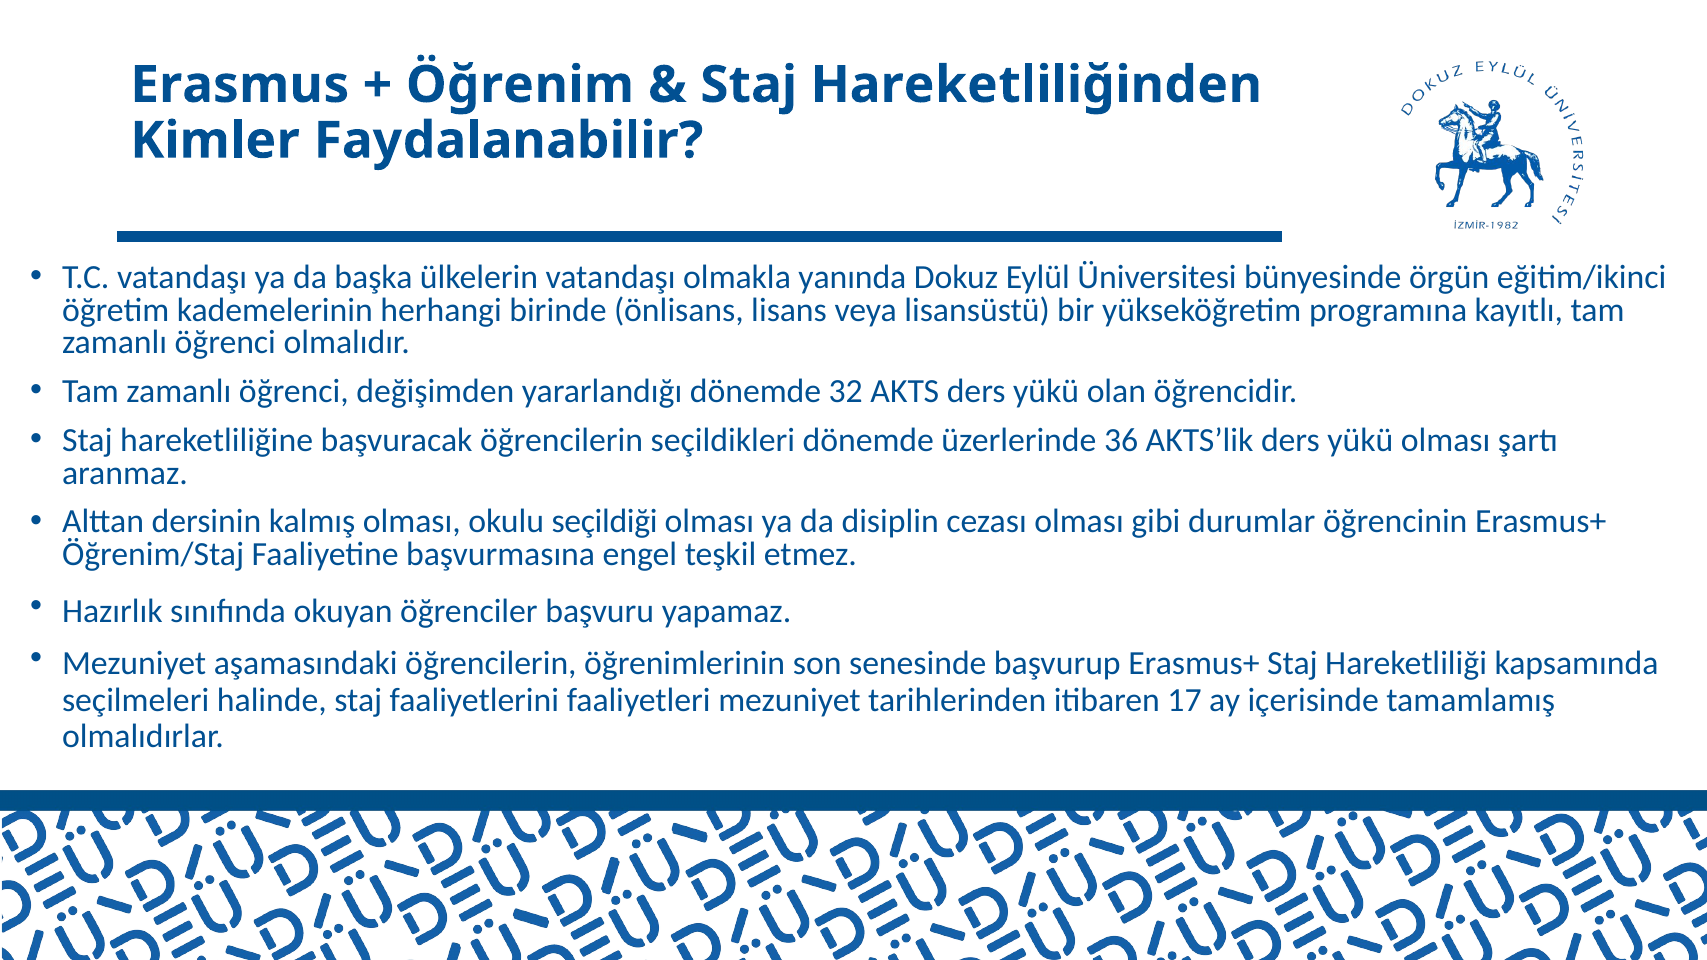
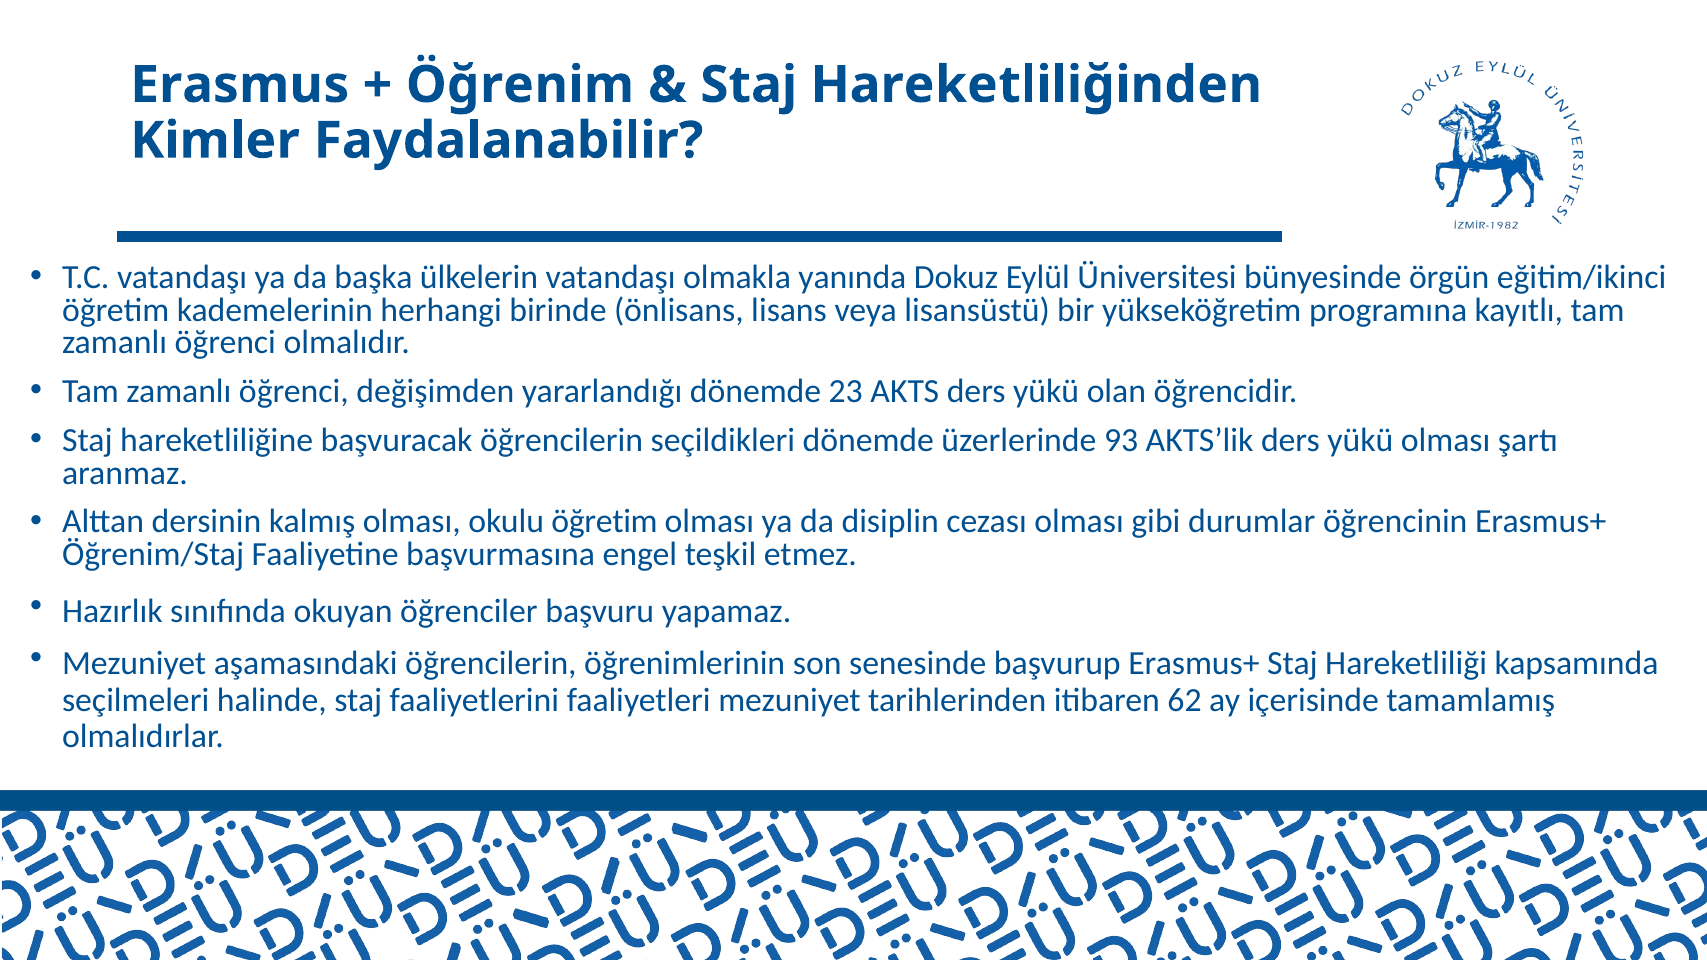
32: 32 -> 23
36: 36 -> 93
okulu seçildiği: seçildiği -> öğretim
17: 17 -> 62
